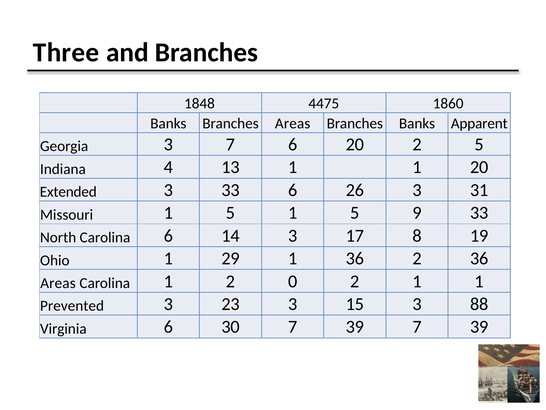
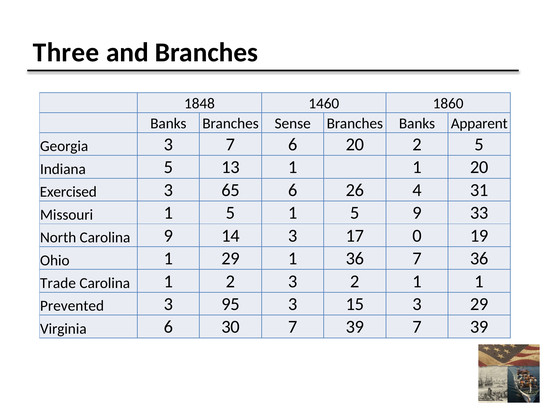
4475: 4475 -> 1460
Branches Areas: Areas -> Sense
Indiana 4: 4 -> 5
Extended: Extended -> Exercised
3 33: 33 -> 65
26 3: 3 -> 4
Carolina 6: 6 -> 9
8: 8 -> 0
36 2: 2 -> 7
Areas at (58, 283): Areas -> Trade
2 0: 0 -> 3
23: 23 -> 95
3 88: 88 -> 29
